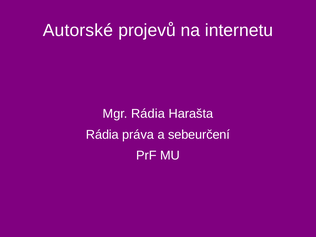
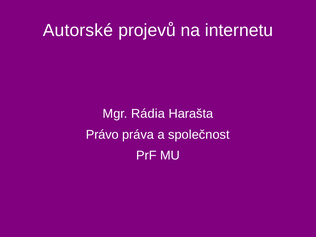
Rádia at (102, 135): Rádia -> Právo
sebeurčení: sebeurčení -> společnost
